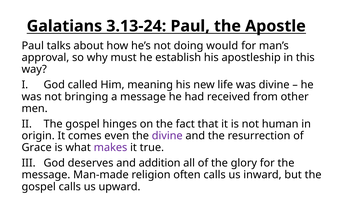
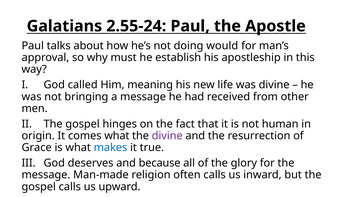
3.13-24: 3.13-24 -> 2.55-24
comes even: even -> what
makes colour: purple -> blue
addition: addition -> because
